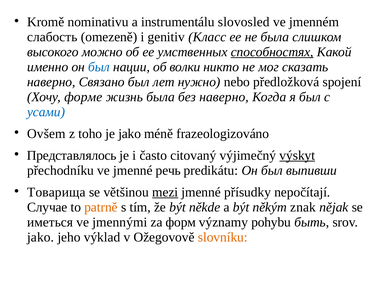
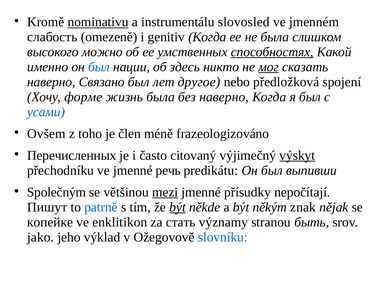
nominativu underline: none -> present
genitiv Класс: Класс -> Когда
волки: волки -> здесь
мог underline: none -> present
нужно: нужно -> другое
je jako: jako -> člen
Представлялось: Представлялось -> Перечисленных
Товарища: Товарища -> Společným
Случае: Случае -> Пишут
patrně colour: orange -> blue
být at (178, 207) underline: none -> present
иметься: иметься -> копейке
jmennými: jmennými -> enklitikon
форм: форм -> стать
pohybu: pohybu -> stranou
slovníku colour: orange -> blue
